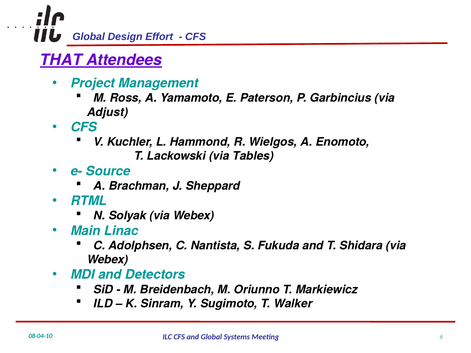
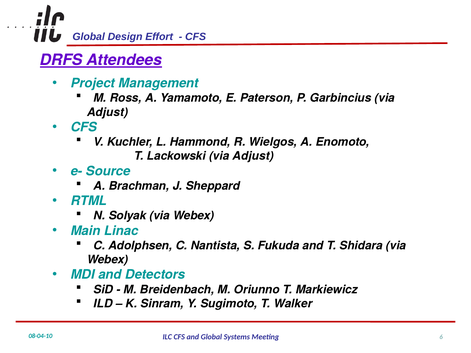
THAT: THAT -> DRFS
Lackowski via Tables: Tables -> Adjust
